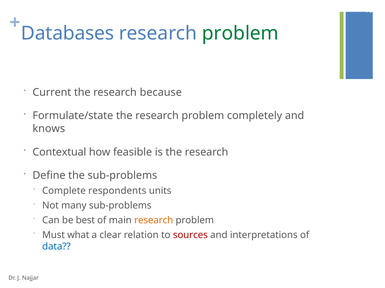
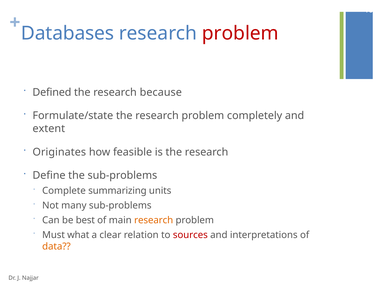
problem at (240, 33) colour: green -> red
Current: Current -> Defined
knows: knows -> extent
Contextual: Contextual -> Originates
respondents: respondents -> summarizing
data colour: blue -> orange
